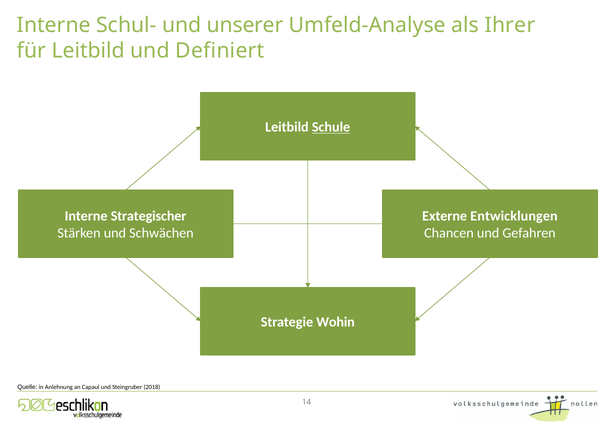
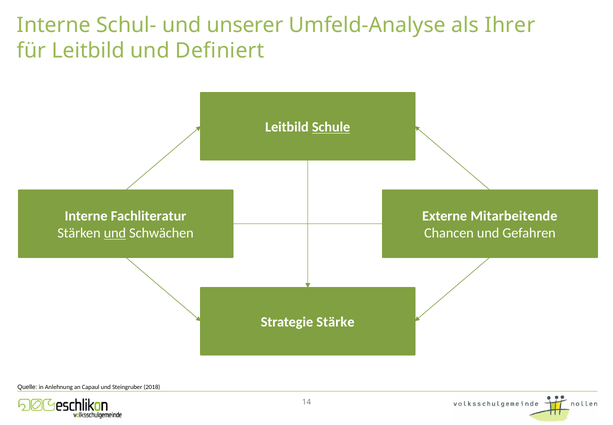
Strategischer: Strategischer -> Fachliteratur
Entwicklungen: Entwicklungen -> Mitarbeitende
und at (115, 233) underline: none -> present
Wohin: Wohin -> Stärke
